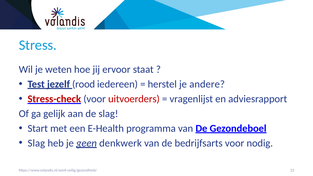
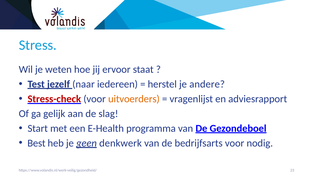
rood: rood -> naar
uitvoerders colour: red -> orange
Slag at (36, 143): Slag -> Best
